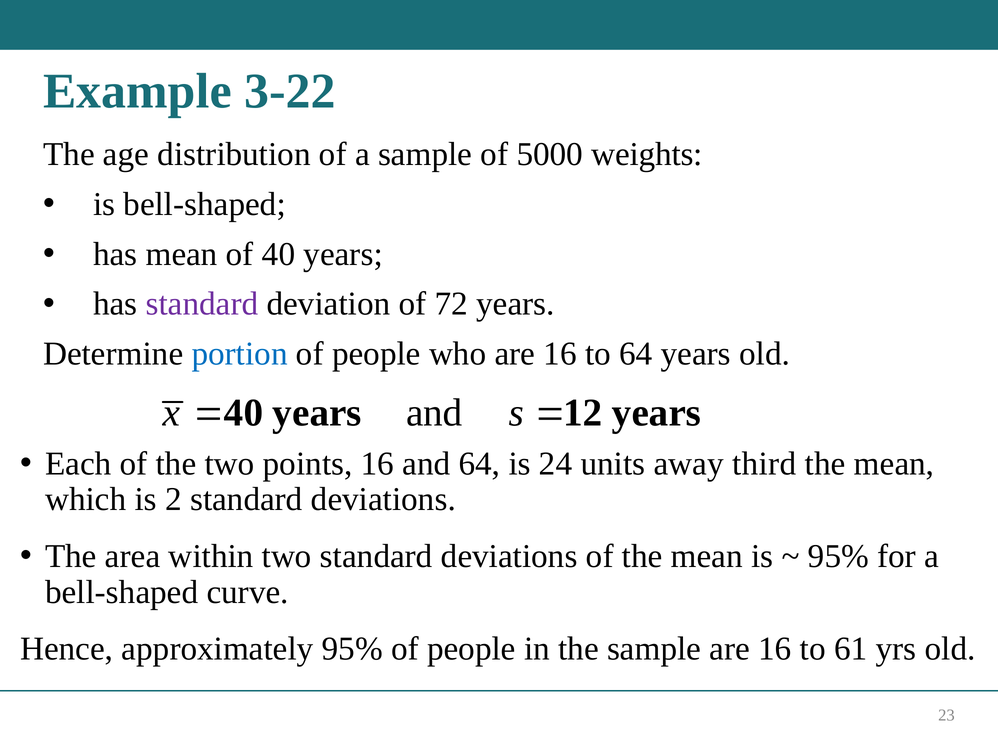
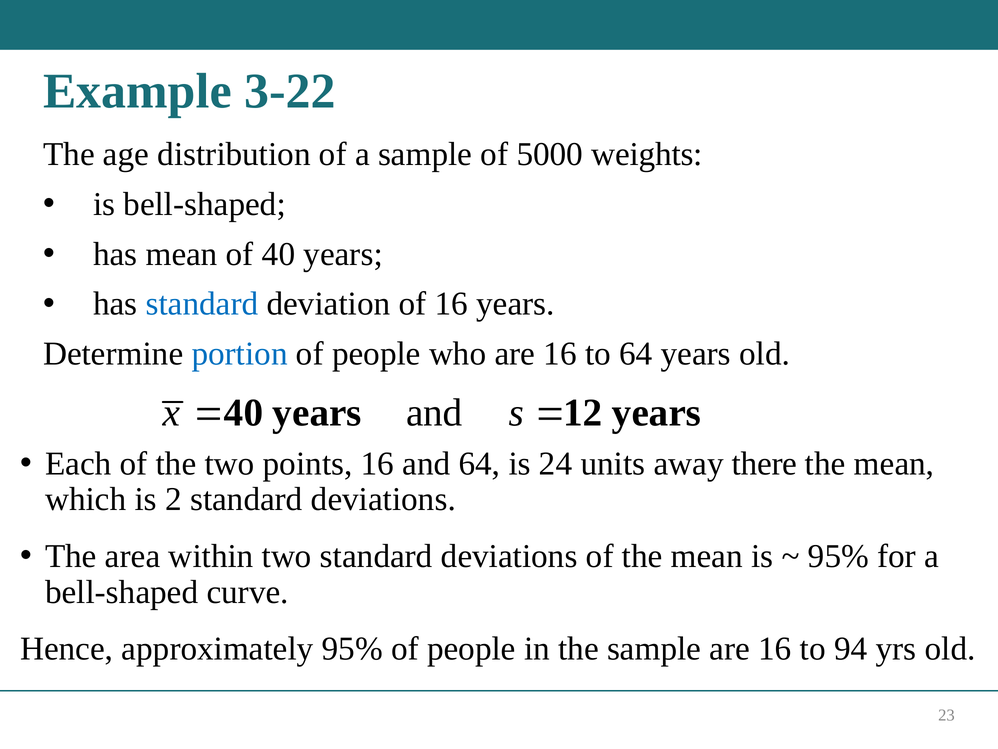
standard at (202, 304) colour: purple -> blue
of 72: 72 -> 16
third: third -> there
61: 61 -> 94
